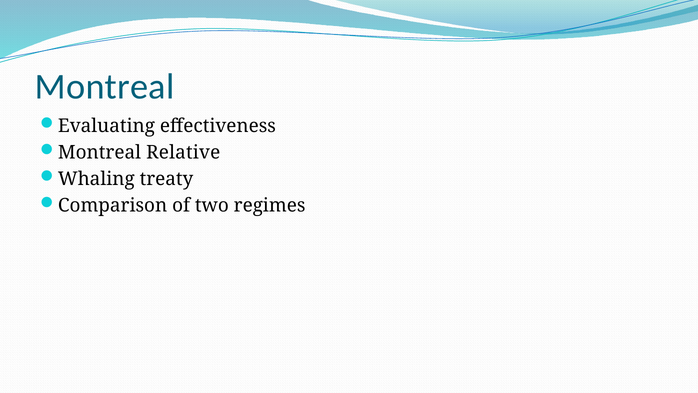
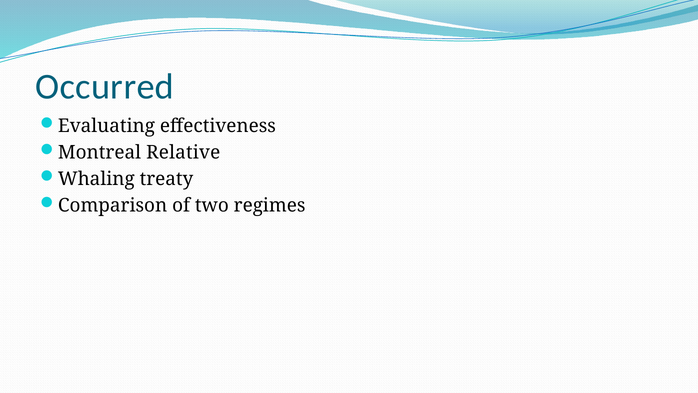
Montreal at (105, 86): Montreal -> Occurred
